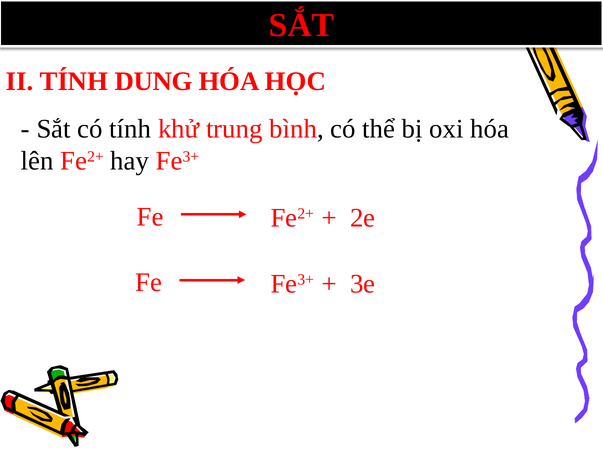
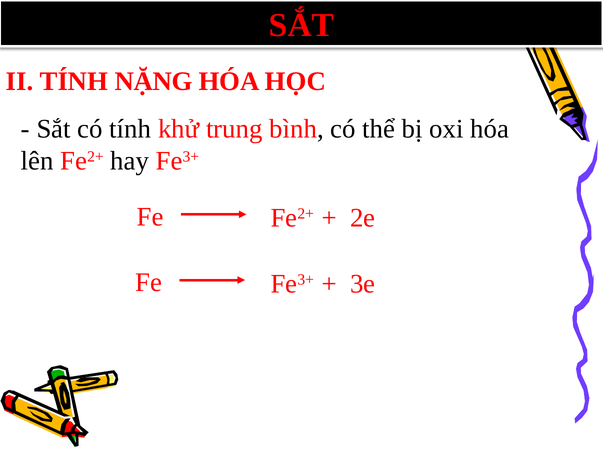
DUNG: DUNG -> NẶNG
